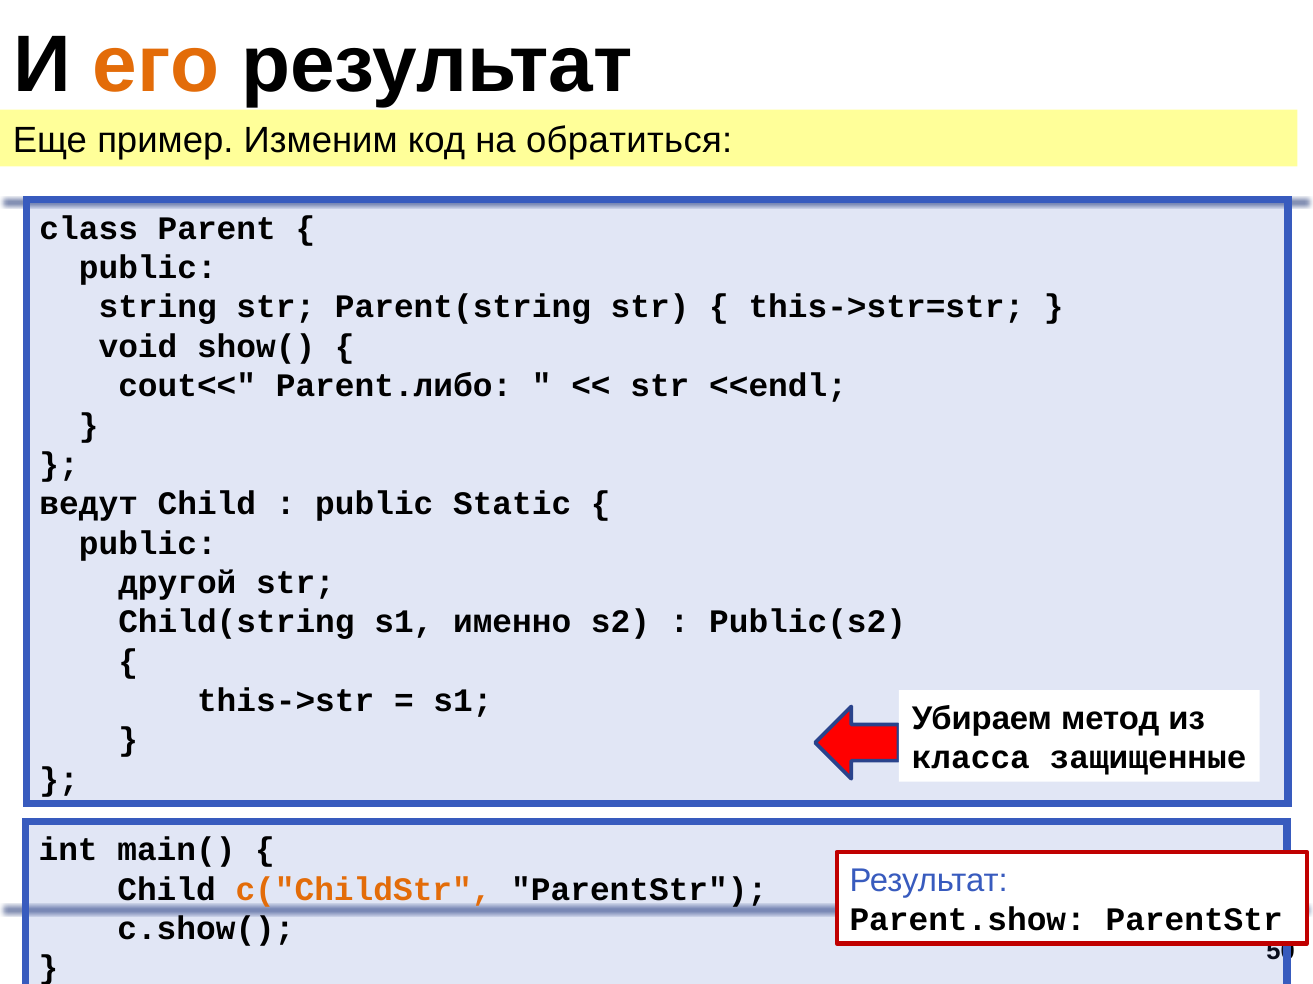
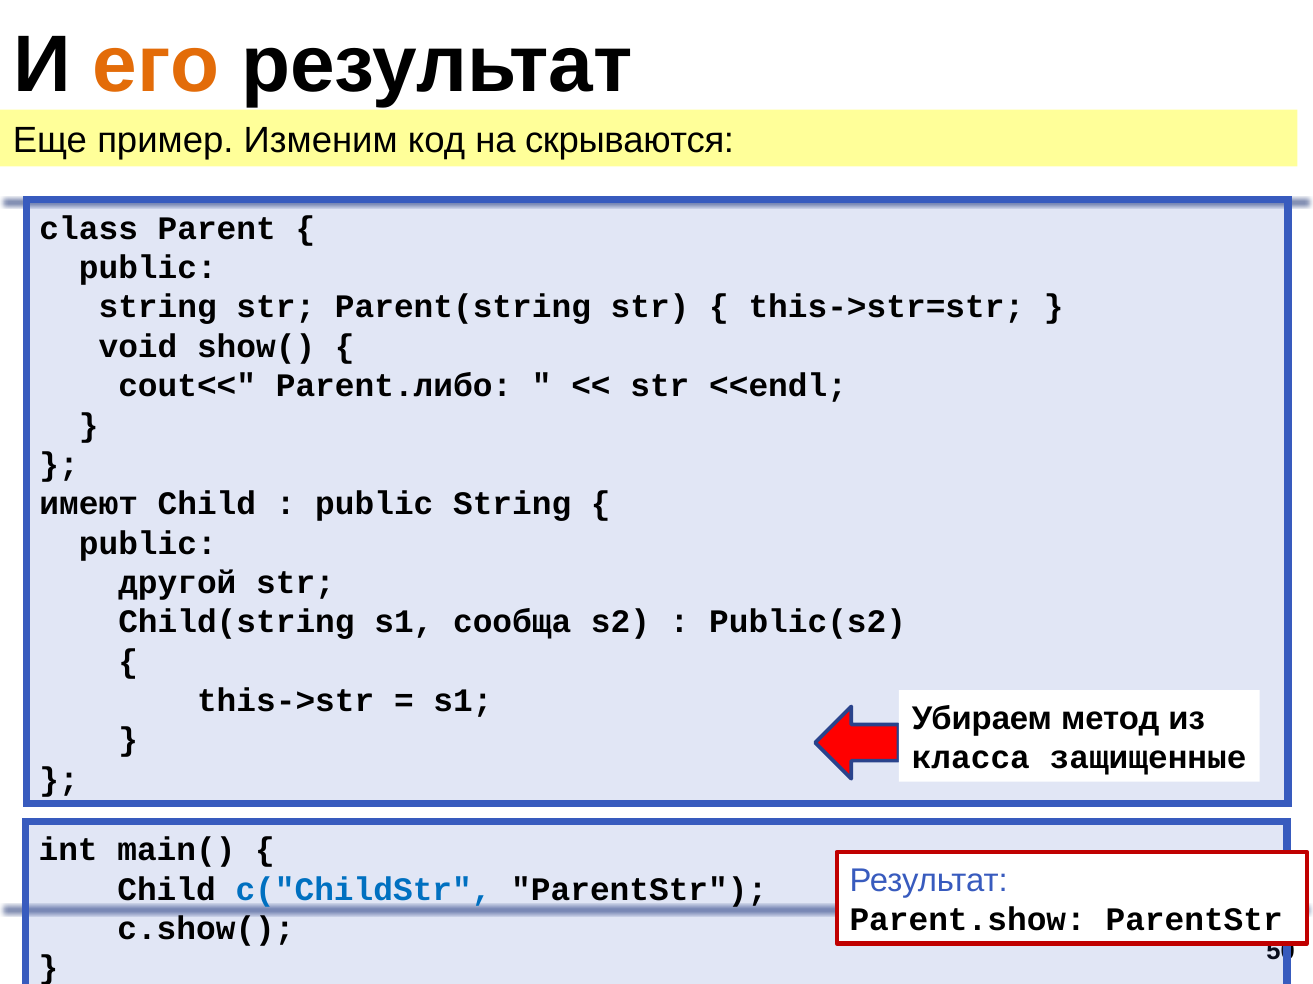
обратиться: обратиться -> скрываются
ведут: ведут -> имеют
Static at (512, 504): Static -> String
именно: именно -> сообща
c("ChildStr colour: orange -> blue
